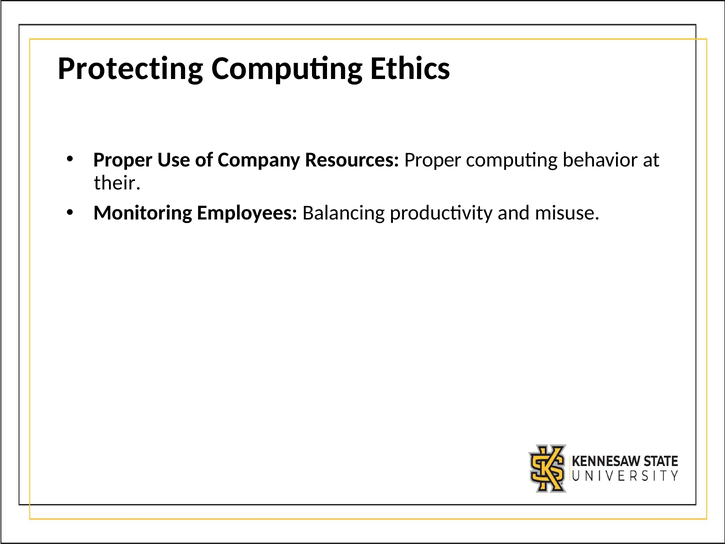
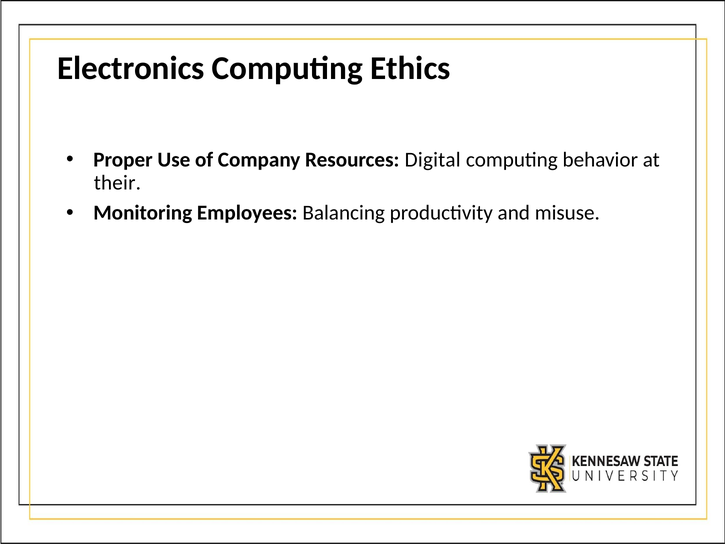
Protecting: Protecting -> Electronics
Resources Proper: Proper -> Digital
